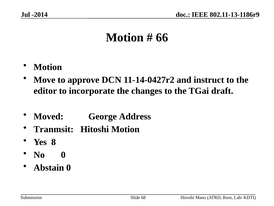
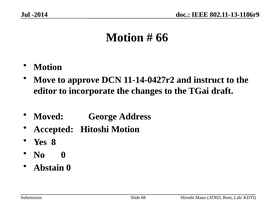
Tranmsit: Tranmsit -> Accepted
